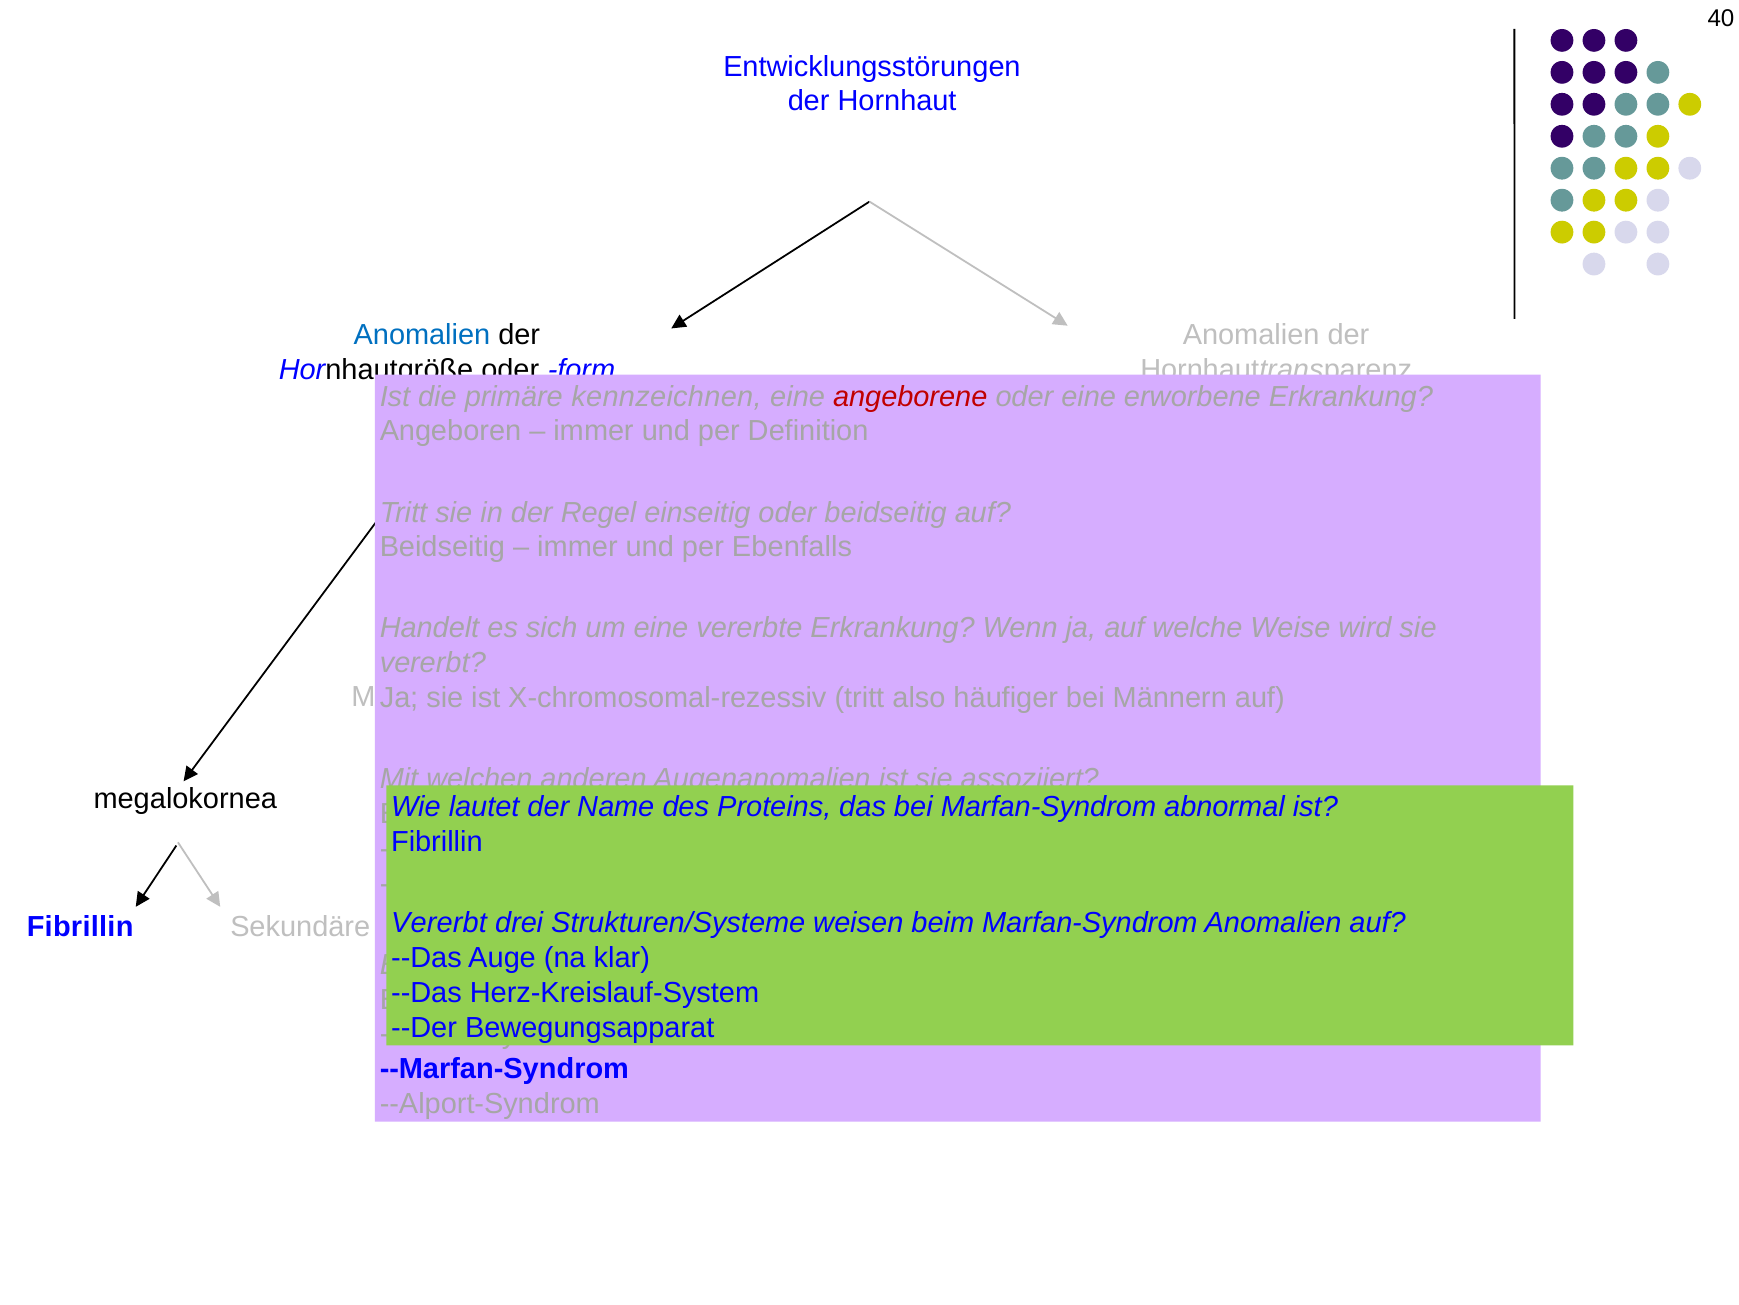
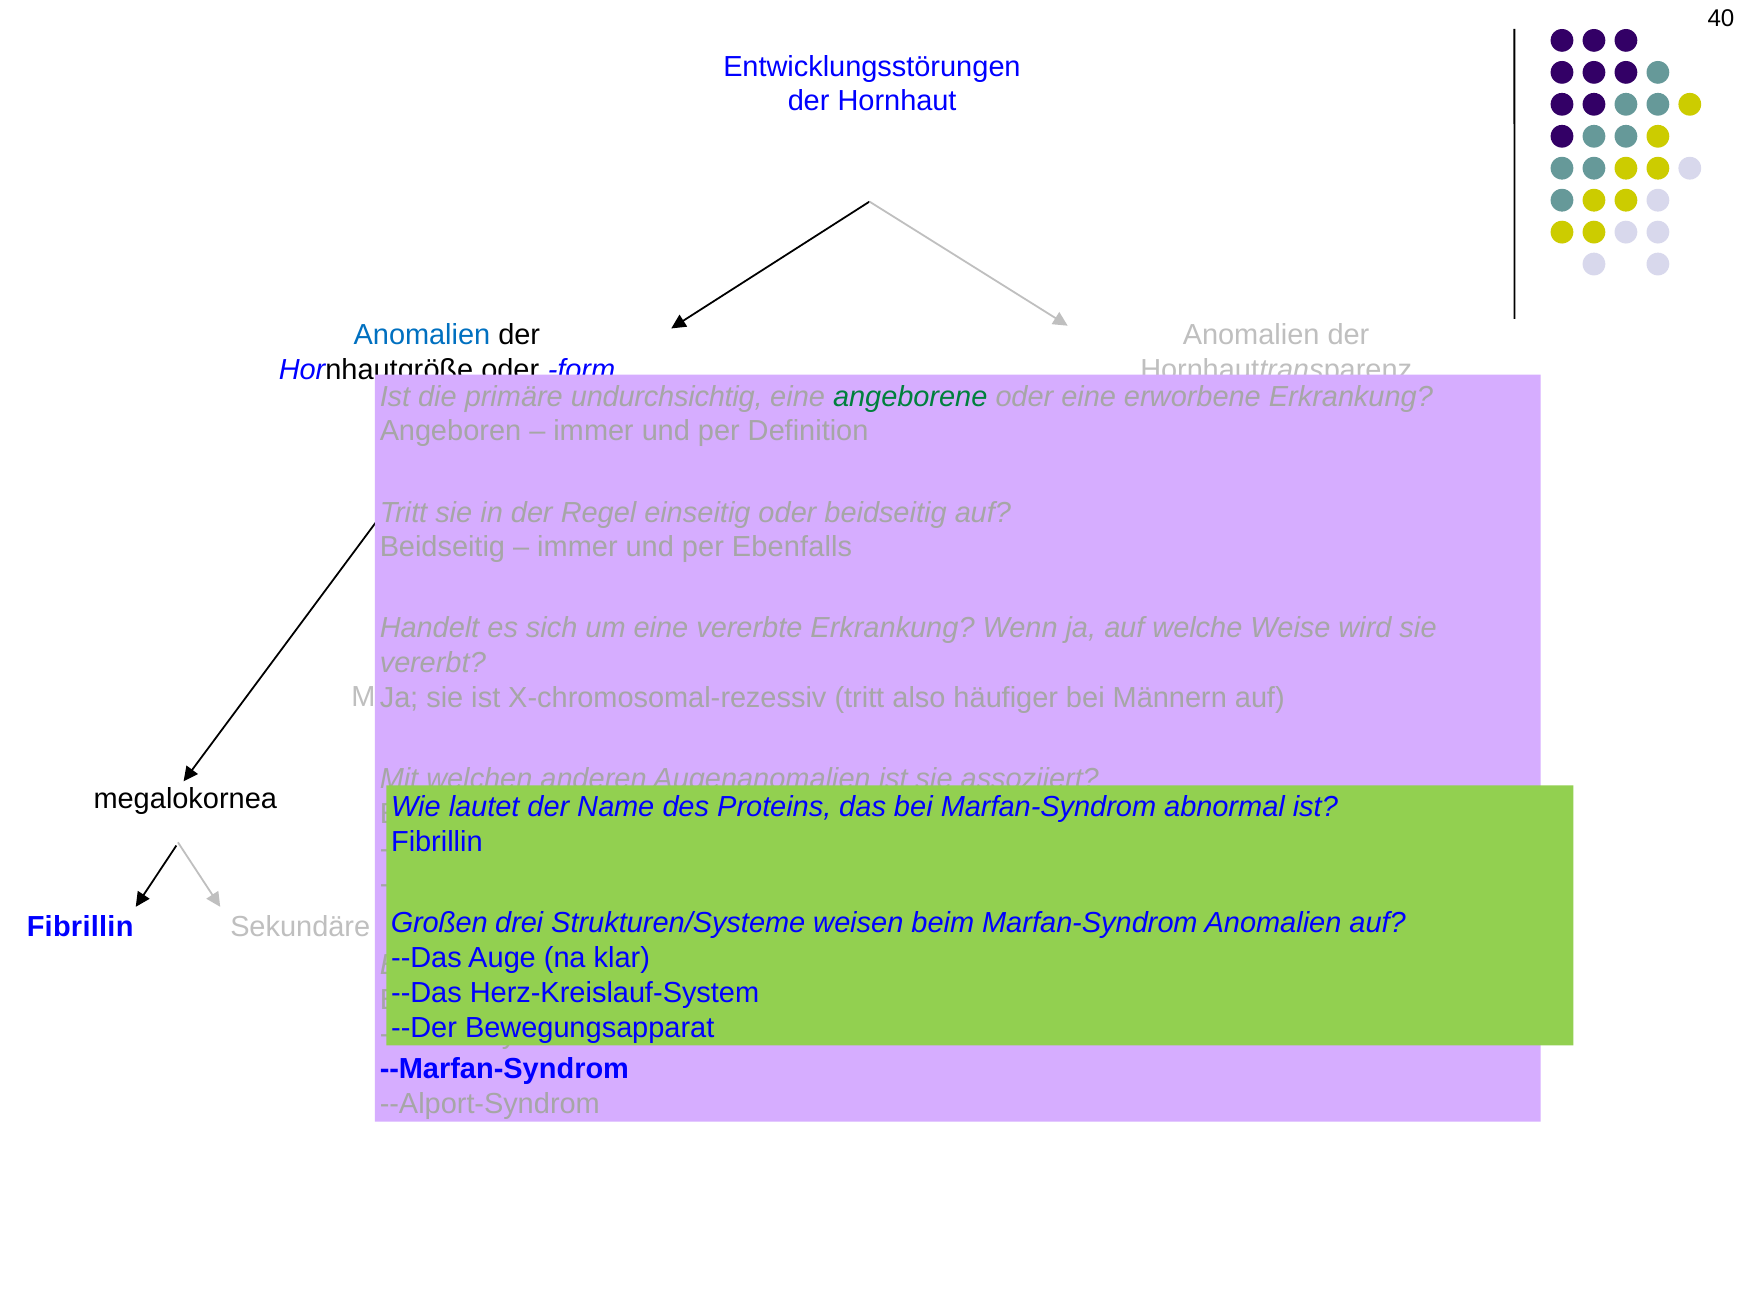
kennzeichnen: kennzeichnen -> undurchsichtig
angeborene colour: red -> green
Vererbt at (439, 923): Vererbt -> Großen
